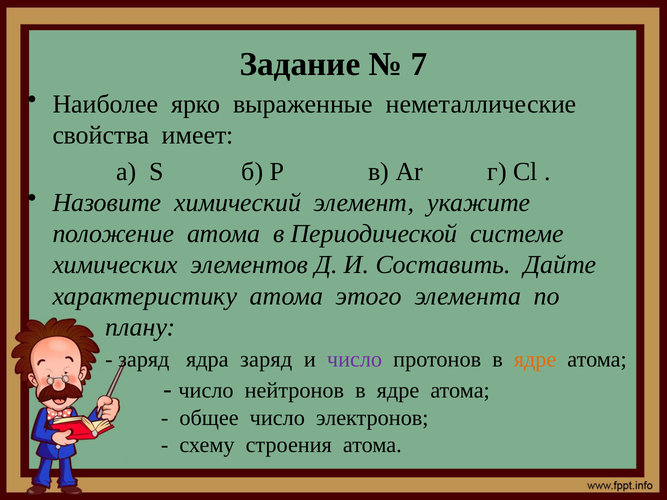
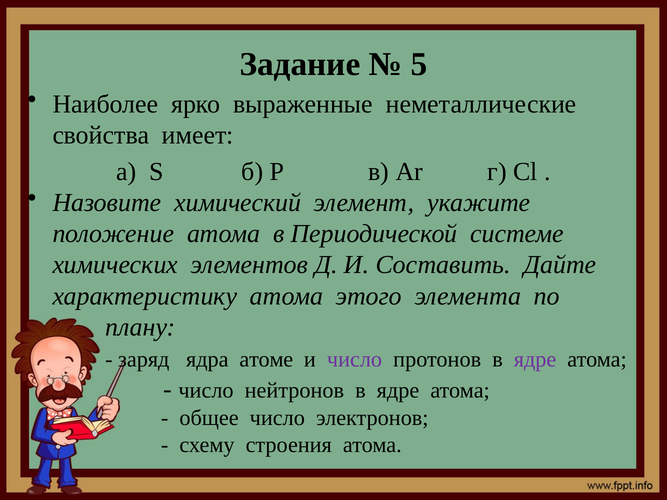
7: 7 -> 5
ядра заряд: заряд -> атоме
ядре at (535, 360) colour: orange -> purple
